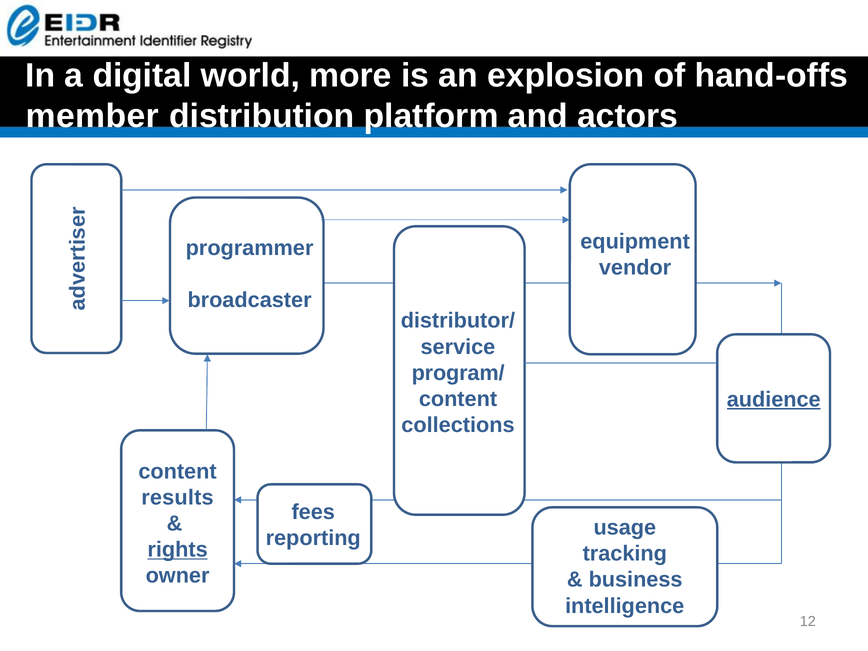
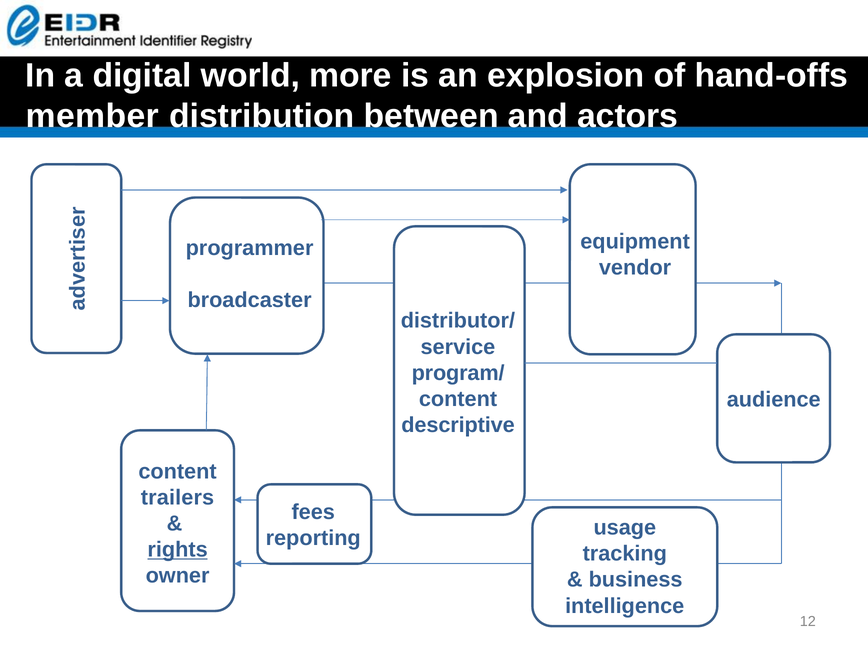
platform: platform -> between
audience underline: present -> none
collections: collections -> descriptive
results: results -> trailers
